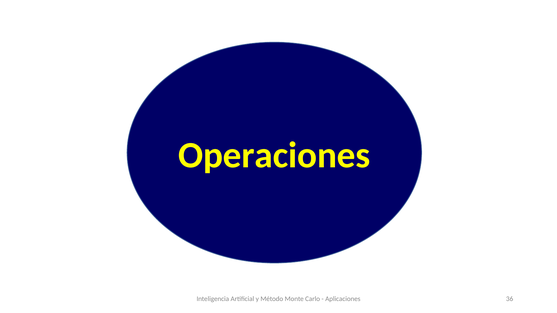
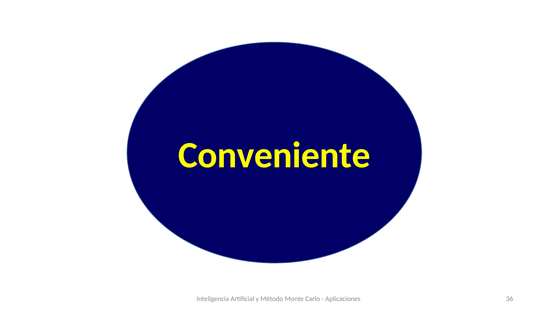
Operaciones: Operaciones -> Conveniente
